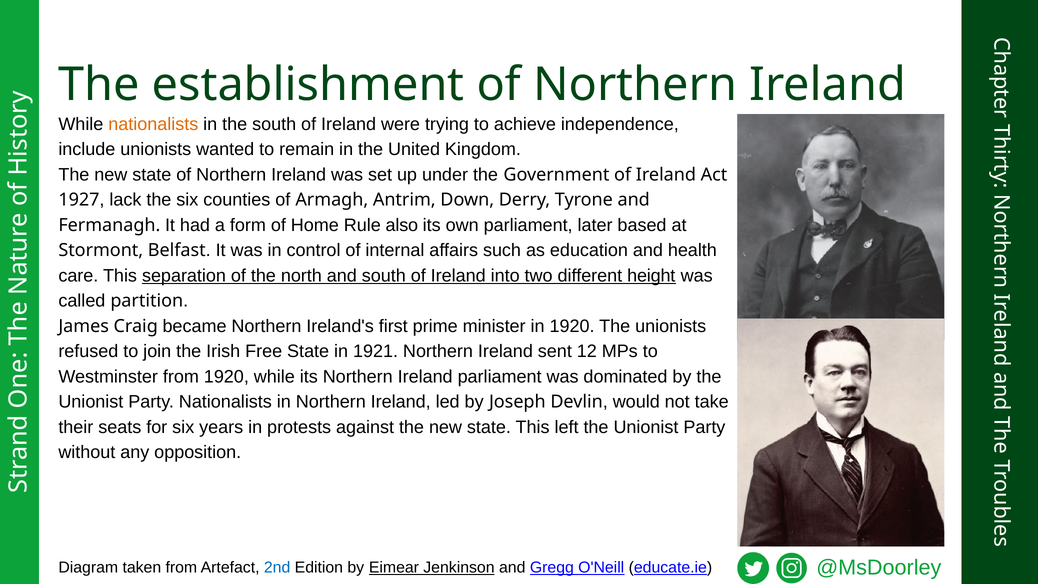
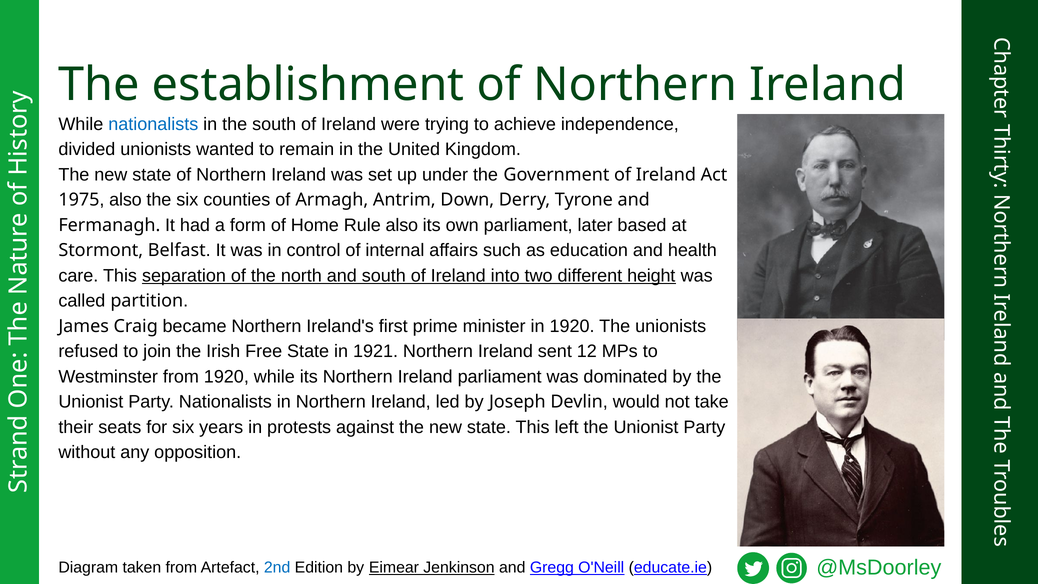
nationalists at (153, 124) colour: orange -> blue
include: include -> divided
1927: 1927 -> 1975
lack at (125, 200): lack -> also
